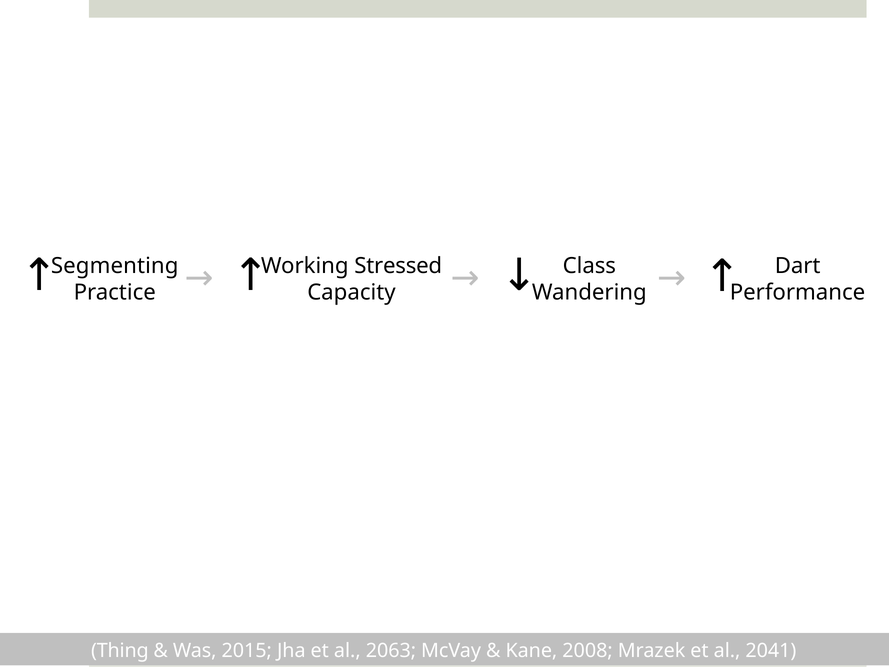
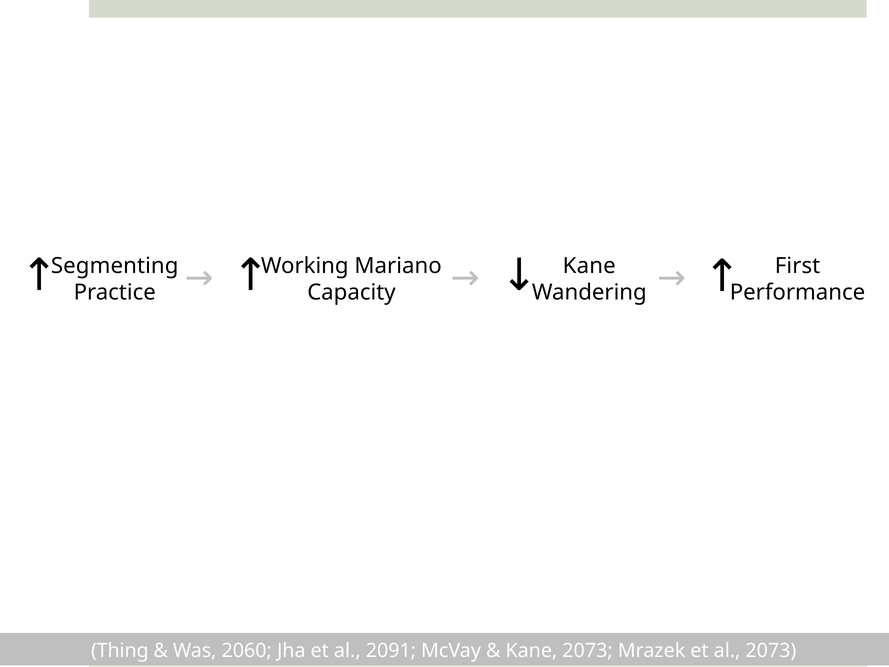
Class at (589, 266): Class -> Kane
Dart: Dart -> First
Stressed: Stressed -> Mariano
2015: 2015 -> 2060
2063: 2063 -> 2091
Kane 2008: 2008 -> 2073
al 2041: 2041 -> 2073
